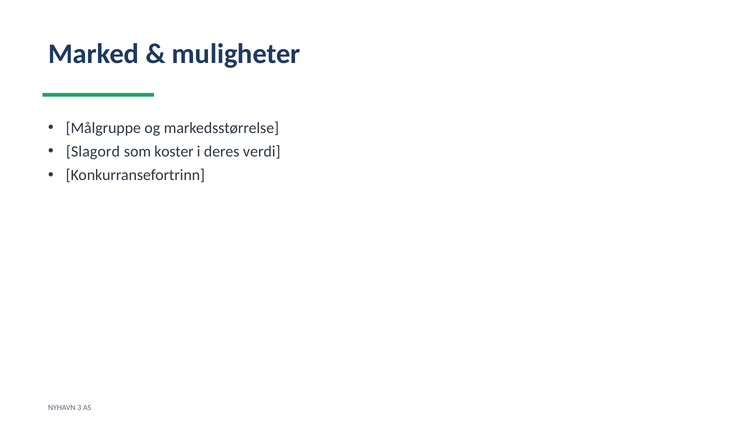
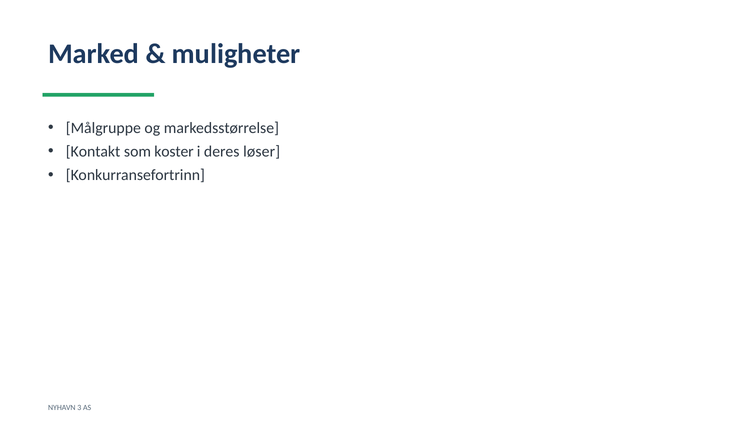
Slagord: Slagord -> Kontakt
verdi: verdi -> løser
